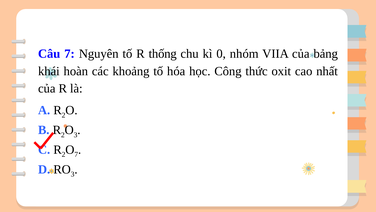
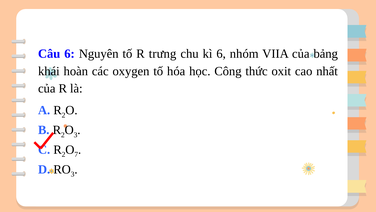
Câu 7: 7 -> 6
thống: thống -> trưng
kì 0: 0 -> 6
khoảng: khoảng -> oxygen
